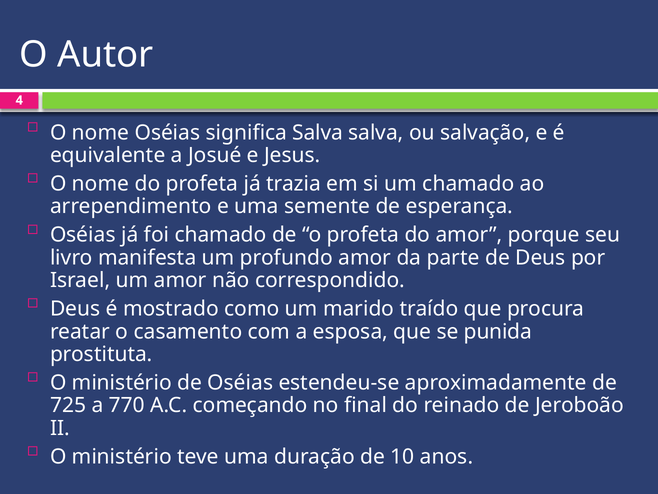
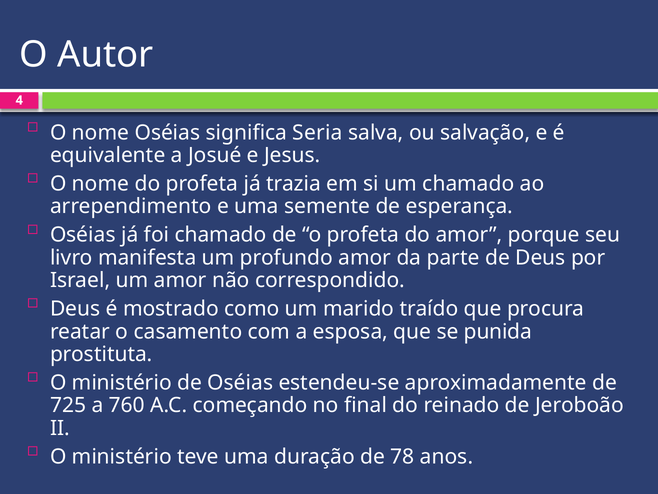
significa Salva: Salva -> Seria
770: 770 -> 760
10: 10 -> 78
